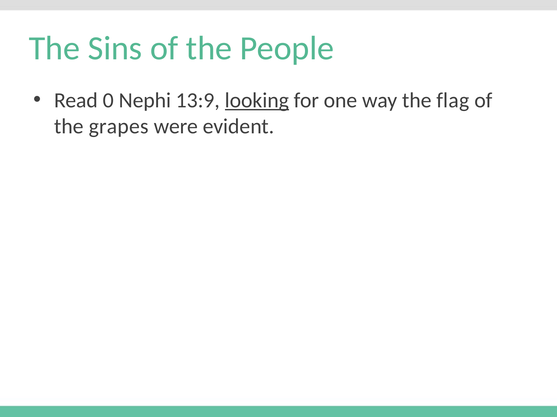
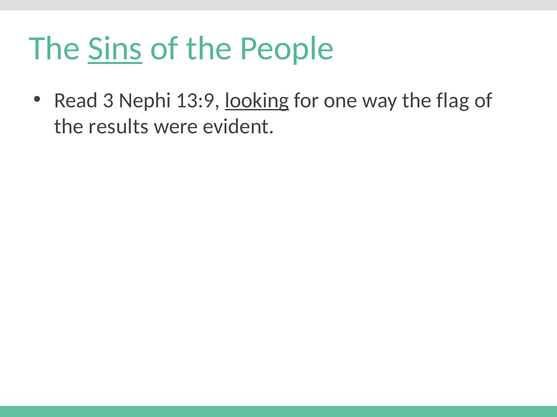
Sins underline: none -> present
0: 0 -> 3
grapes: grapes -> results
